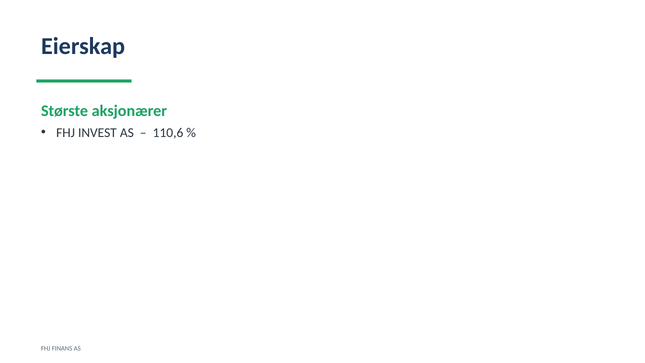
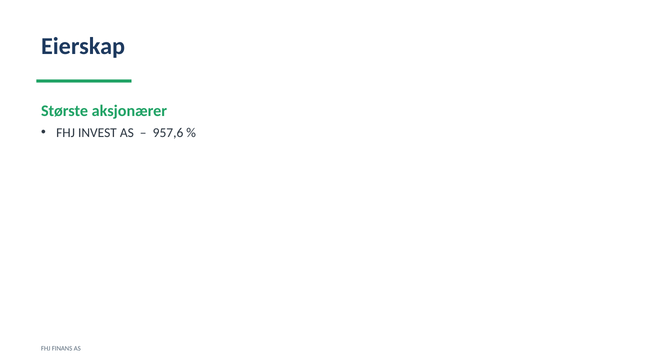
110,6: 110,6 -> 957,6
